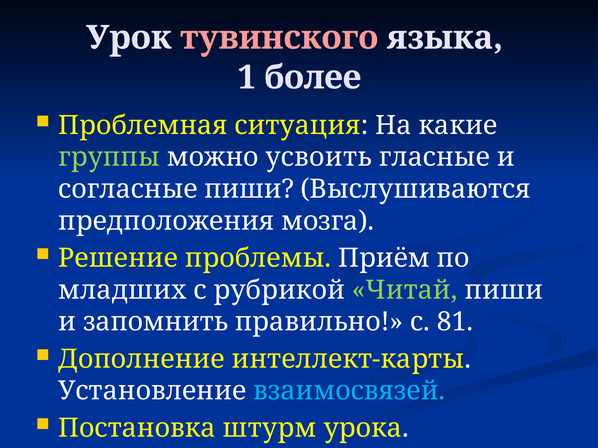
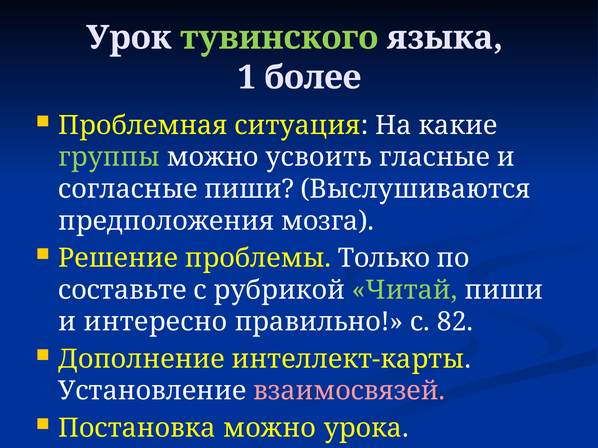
тувинского colour: pink -> light green
Приём: Приём -> Только
младших: младших -> составьте
запомнить: запомнить -> интересно
81: 81 -> 82
взаимосвязей colour: light blue -> pink
Постановка штурм: штурм -> можно
